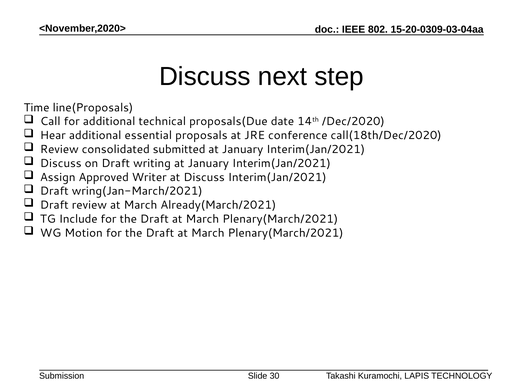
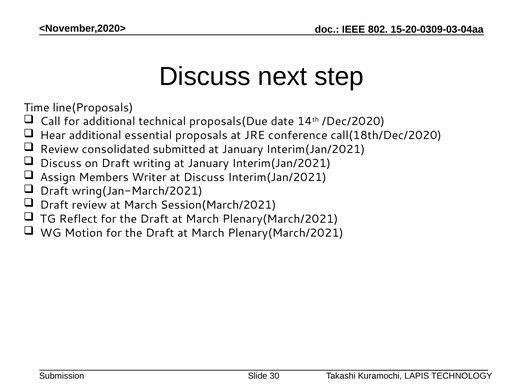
Approved: Approved -> Members
Already(March/2021: Already(March/2021 -> Session(March/2021
Include: Include -> Reflect
